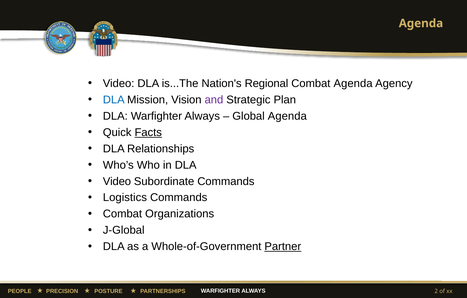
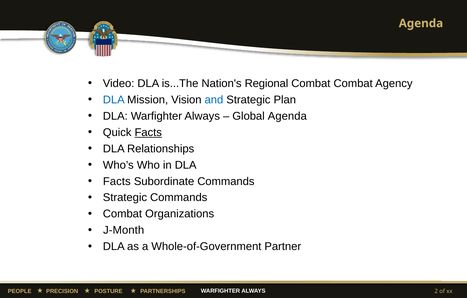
Combat Agenda: Agenda -> Combat
and colour: purple -> blue
Video at (117, 181): Video -> Facts
Logistics at (125, 197): Logistics -> Strategic
J-Global: J-Global -> J-Month
Partner underline: present -> none
